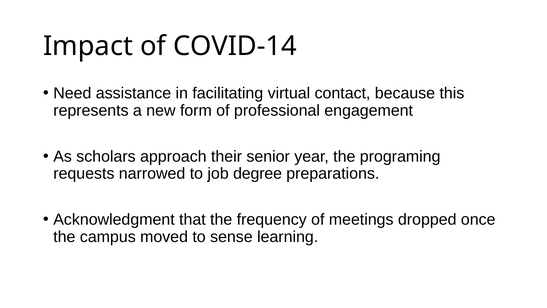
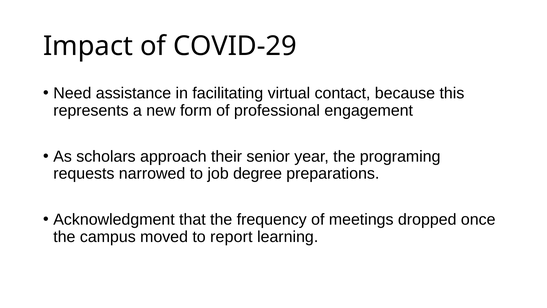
COVID-14: COVID-14 -> COVID-29
sense: sense -> report
